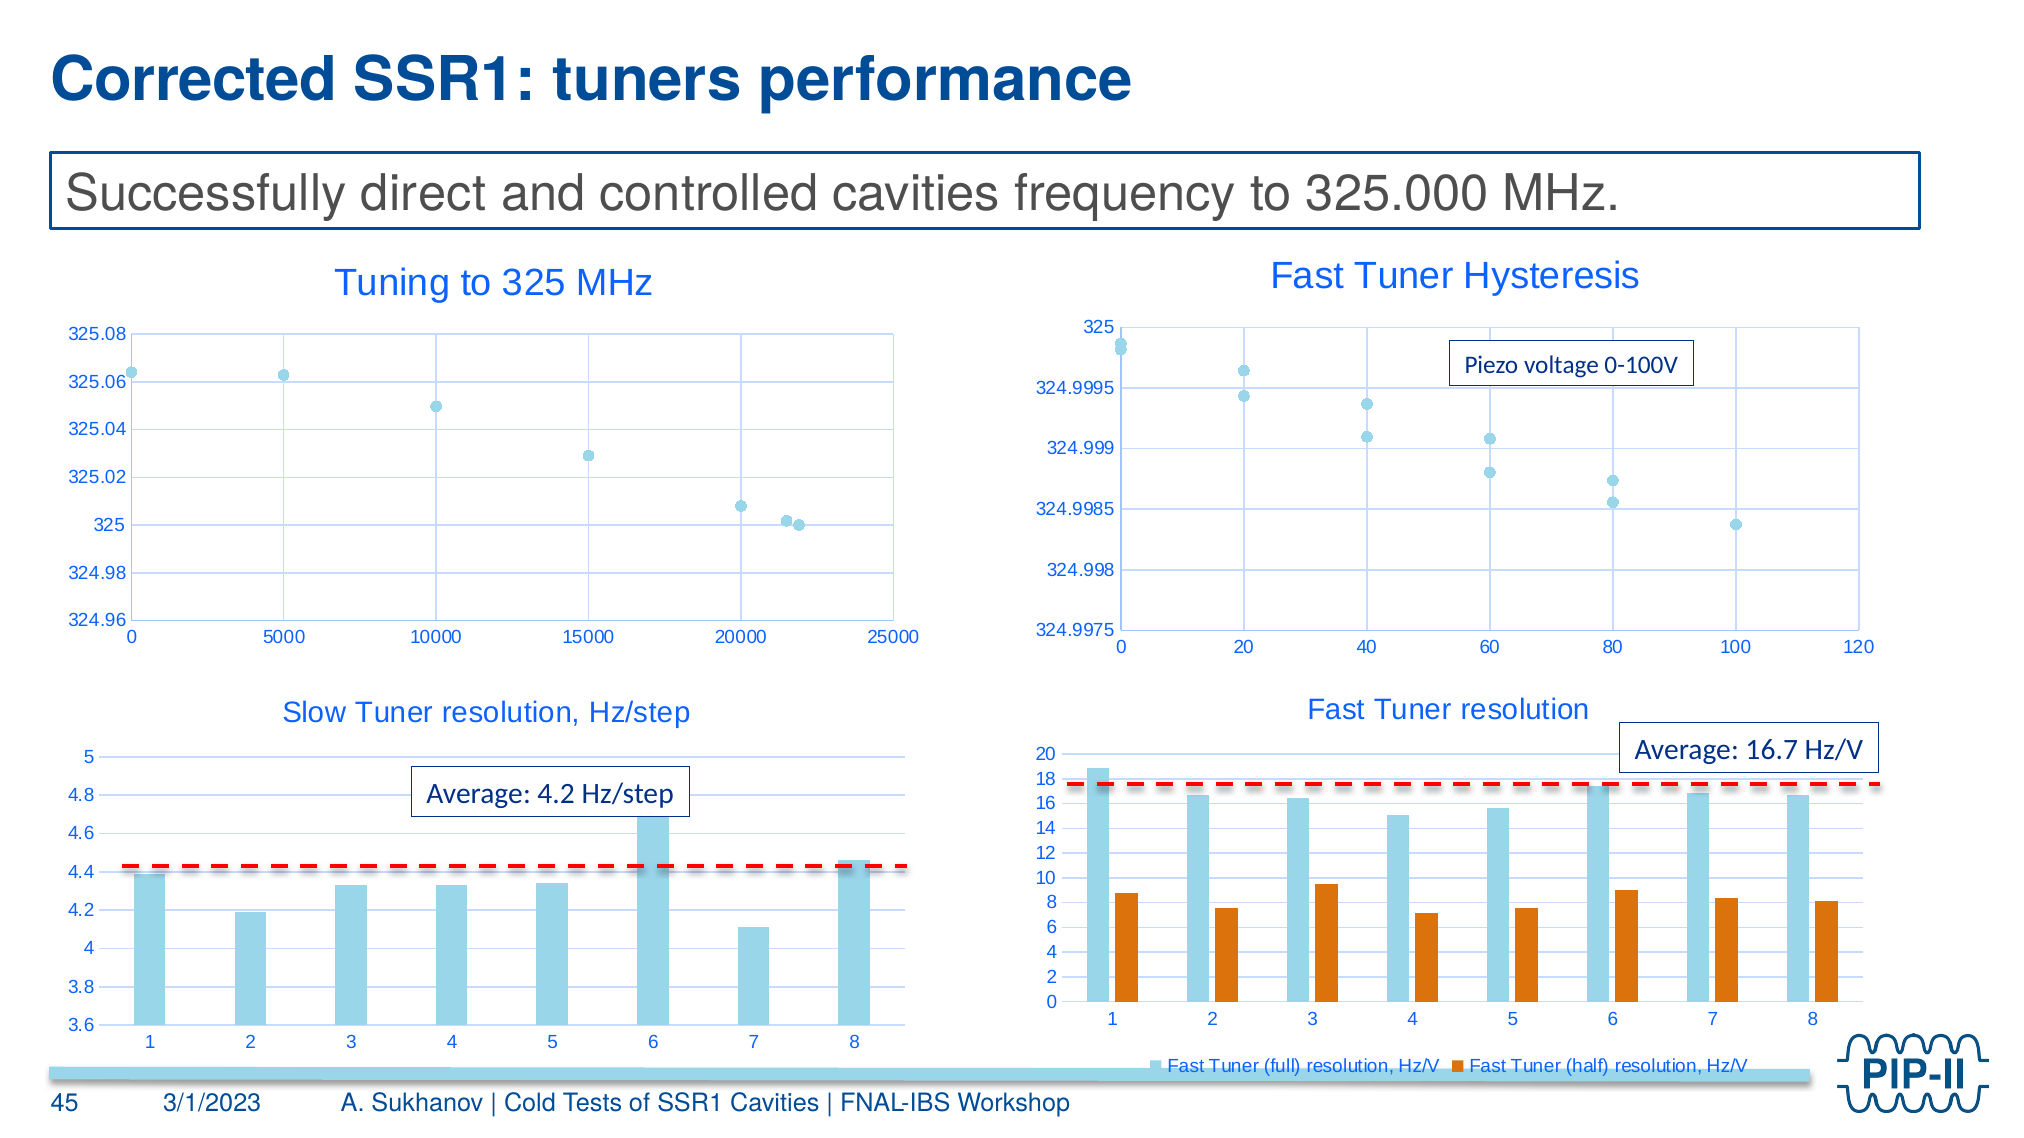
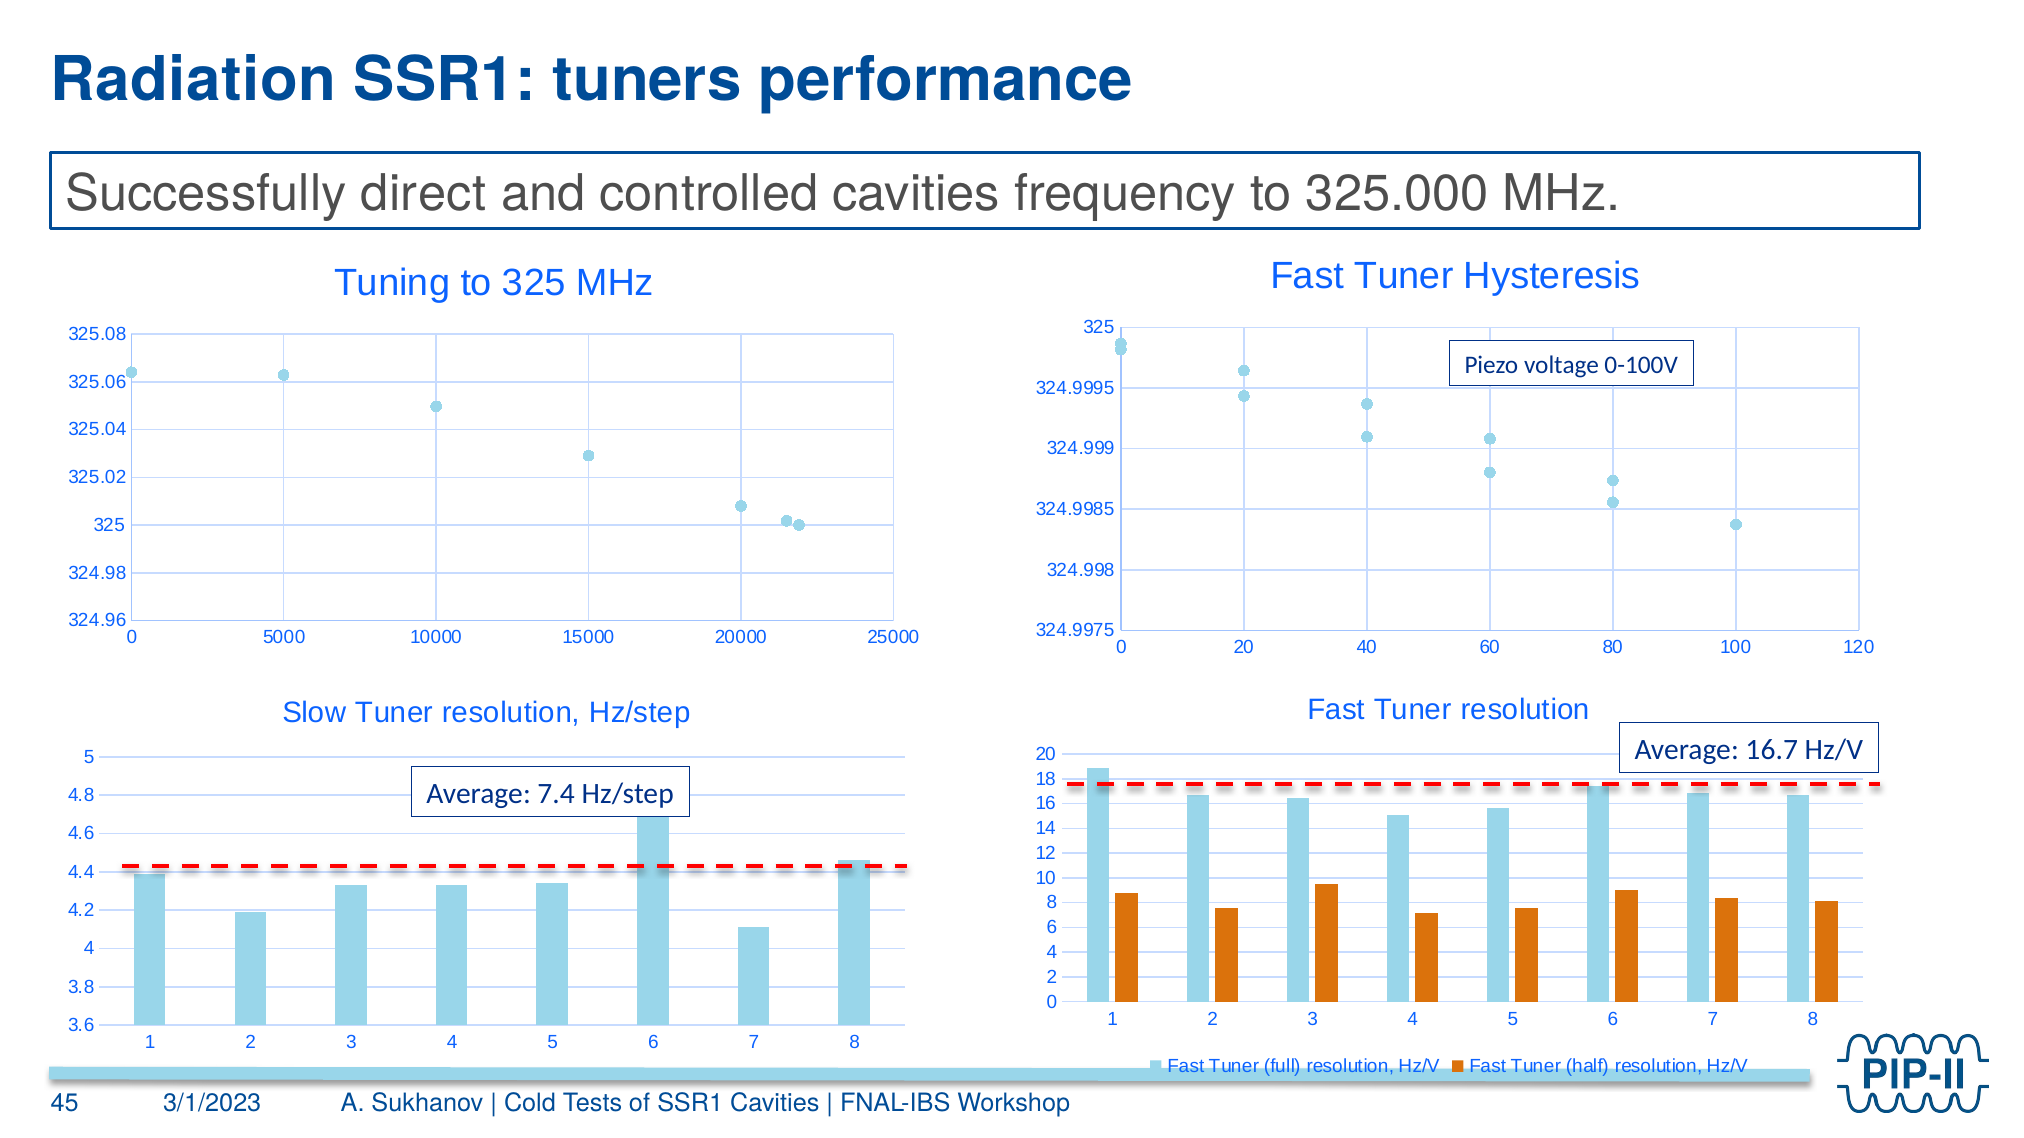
Corrected: Corrected -> Radiation
Average 4.2: 4.2 -> 7.4
